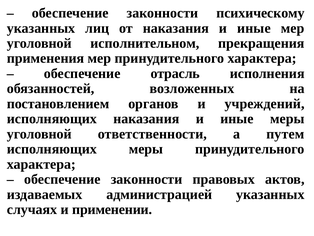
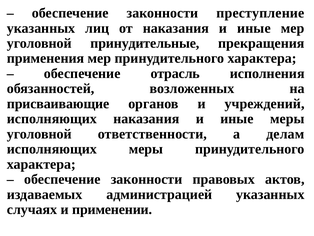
психическому: психическому -> преступление
исполнительном: исполнительном -> принудительные
постановлением: постановлением -> присваивающие
путем: путем -> делам
